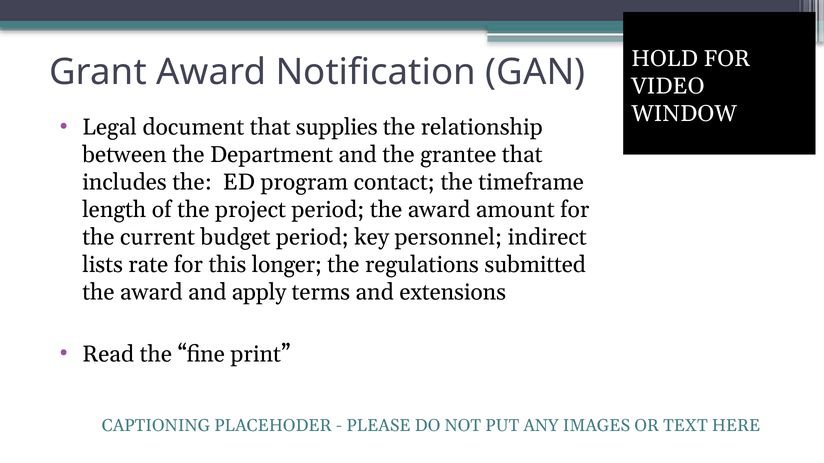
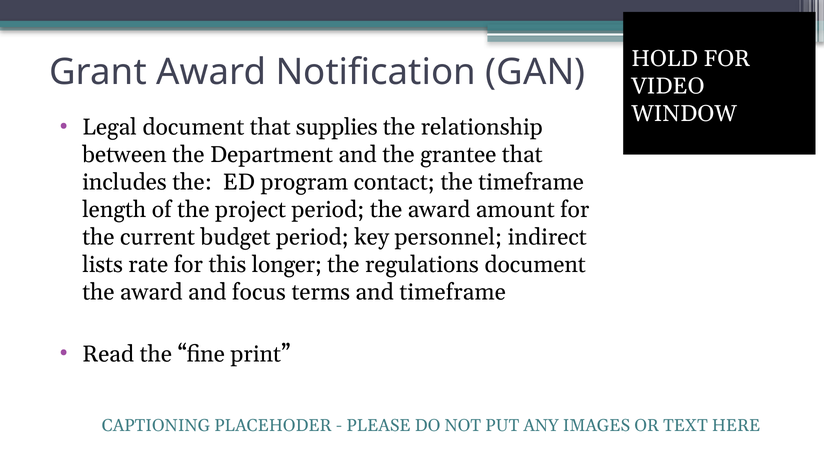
regulations submitted: submitted -> document
apply: apply -> focus
and extensions: extensions -> timeframe
